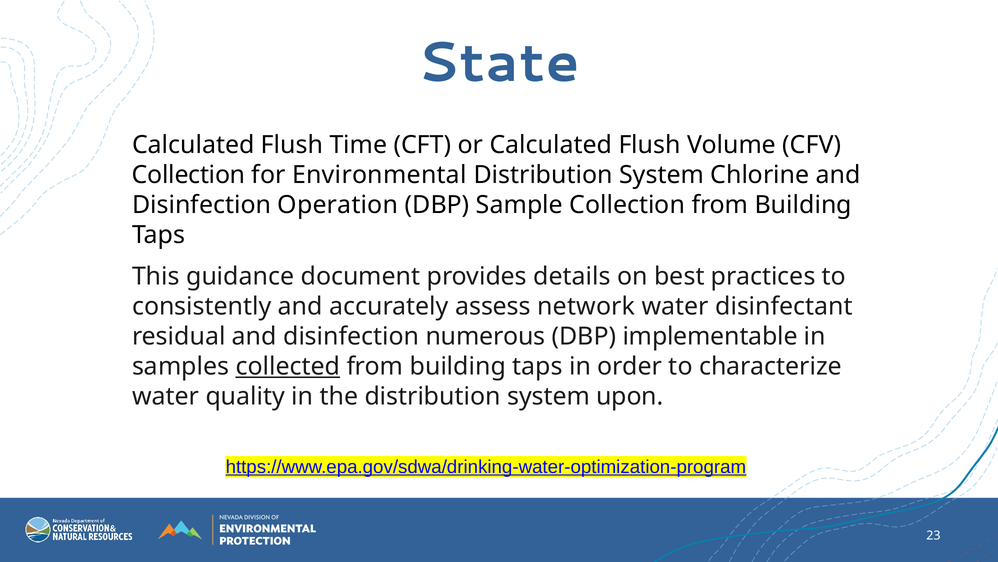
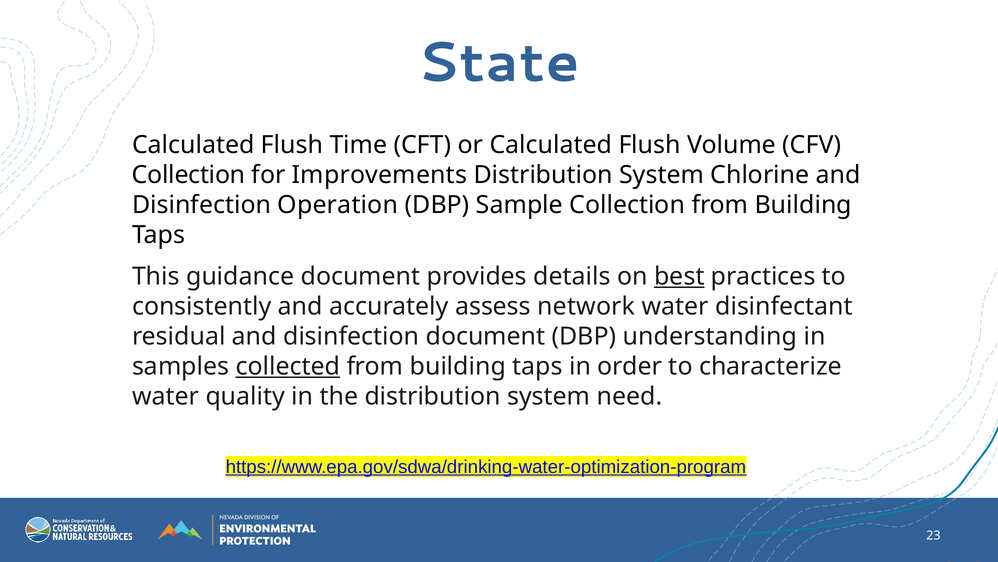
Environmental: Environmental -> Improvements
best underline: none -> present
disinfection numerous: numerous -> document
implementable: implementable -> understanding
upon: upon -> need
